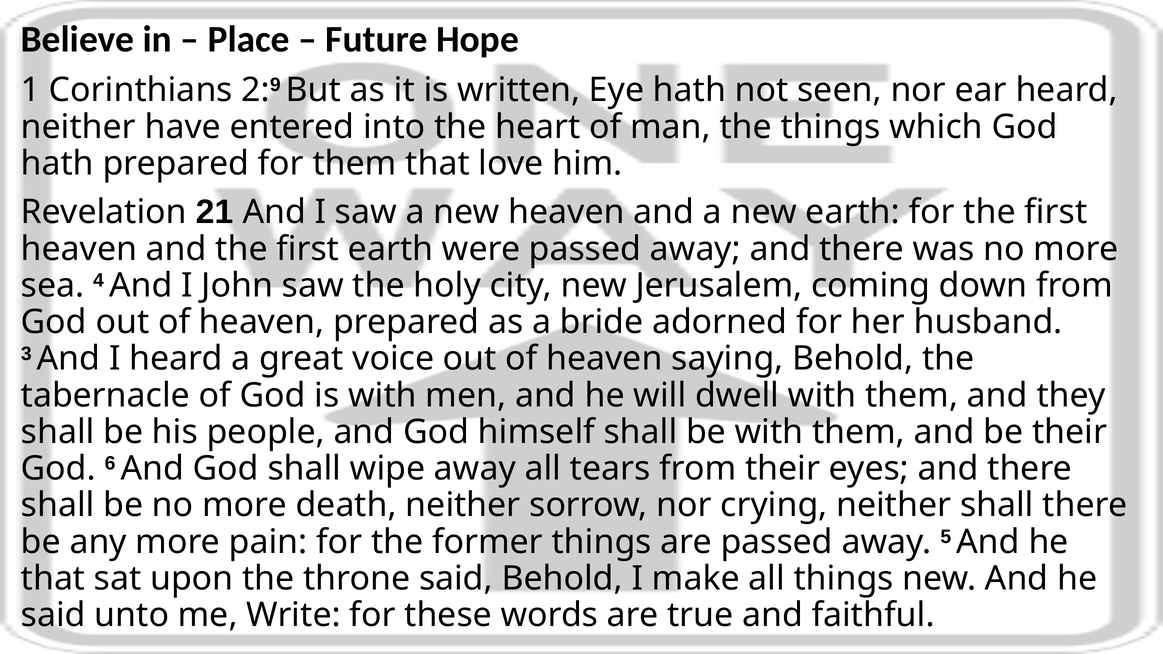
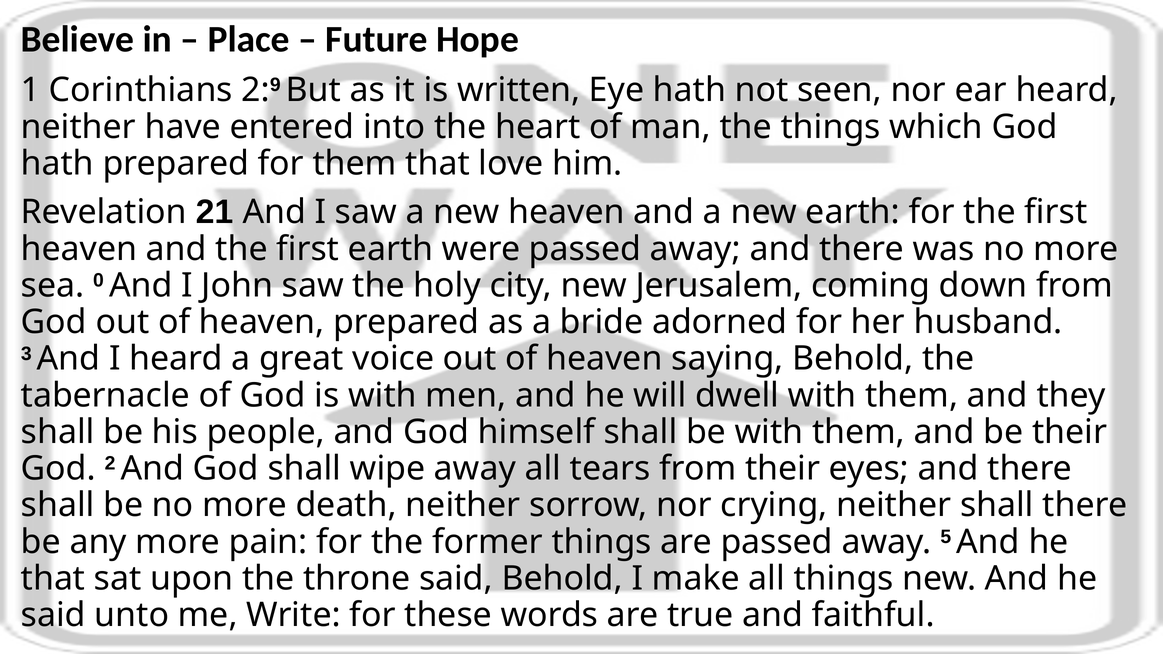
4: 4 -> 0
God 6: 6 -> 2
